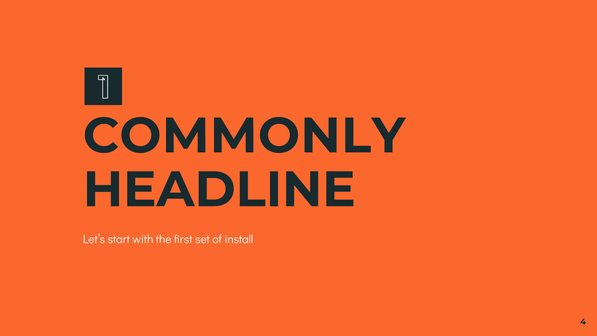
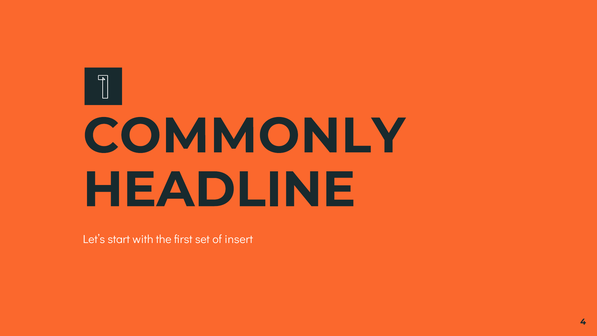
install: install -> insert
